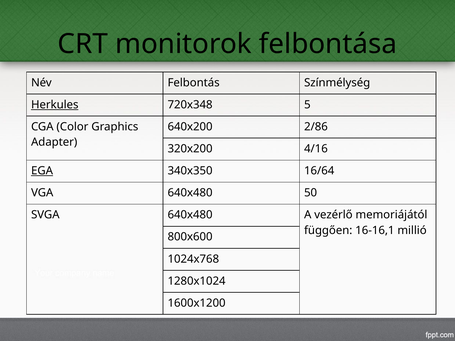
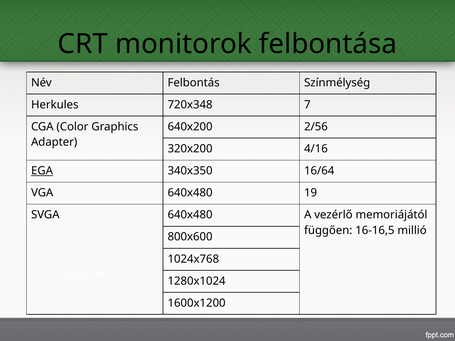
Herkules underline: present -> none
5: 5 -> 7
2/86: 2/86 -> 2/56
50: 50 -> 19
16-16,1: 16-16,1 -> 16-16,5
